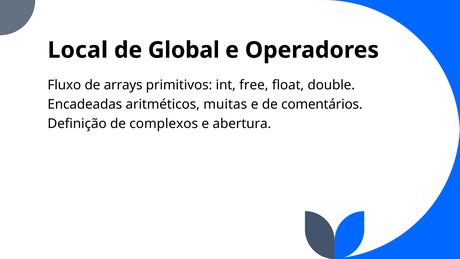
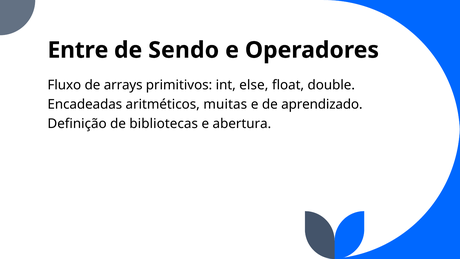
Local: Local -> Entre
Global: Global -> Sendo
free: free -> else
comentários: comentários -> aprendizado
complexos: complexos -> bibliotecas
